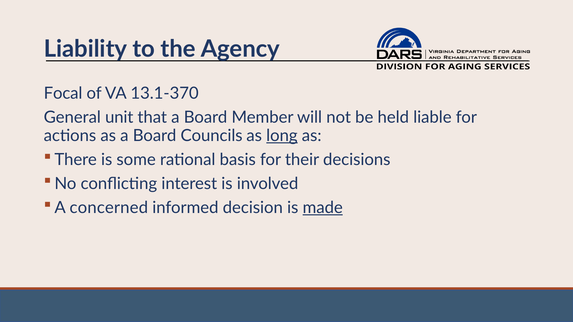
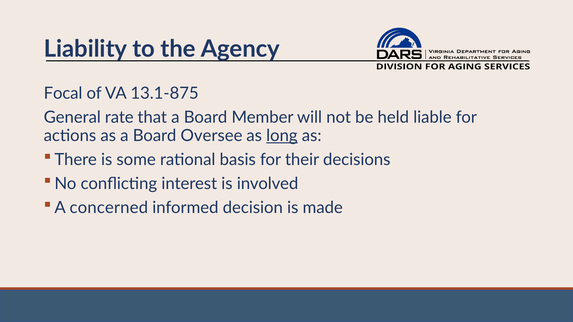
13.1-370: 13.1-370 -> 13.1-875
unit: unit -> rate
Councils: Councils -> Oversee
made underline: present -> none
